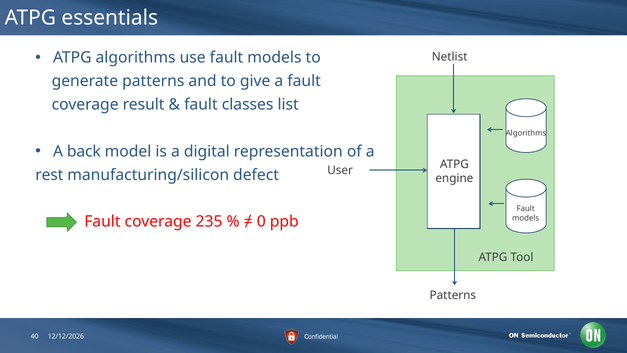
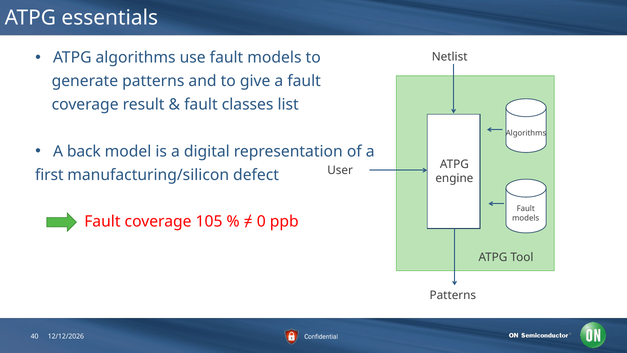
rest: rest -> first
235: 235 -> 105
